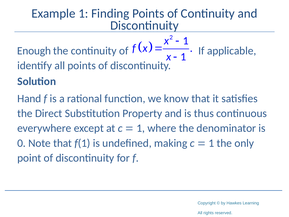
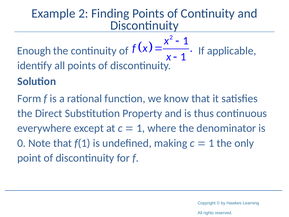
Example 1: 1 -> 2
Hand: Hand -> Form
